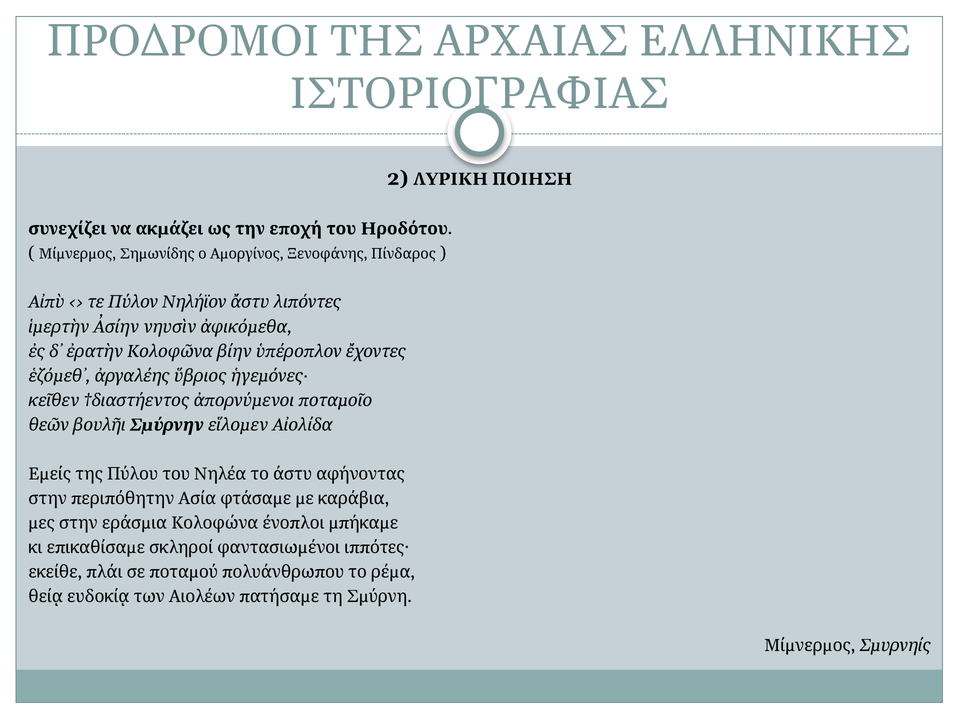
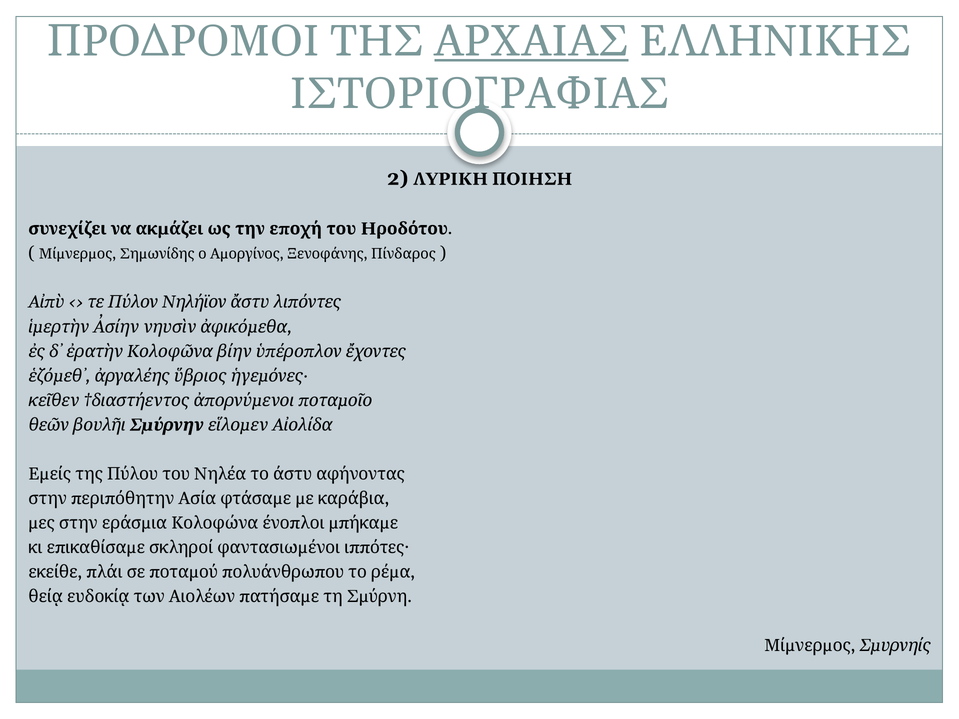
ΑΡΧΑΙΑΣ underline: none -> present
